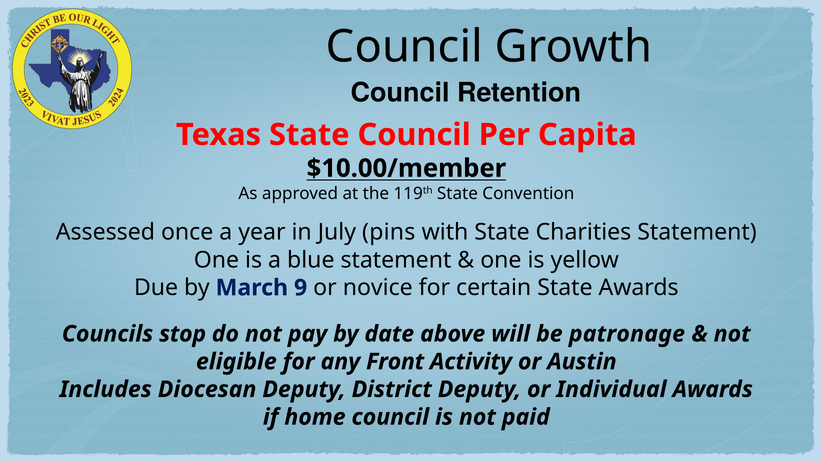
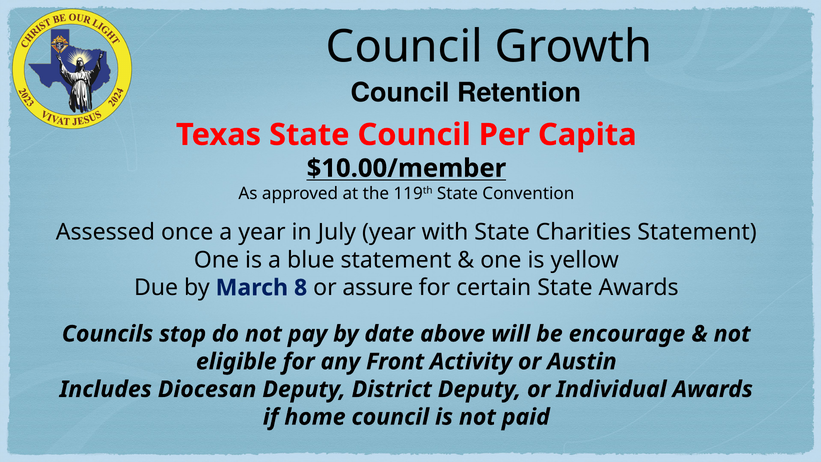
July pins: pins -> year
9: 9 -> 8
novice: novice -> assure
patronage: patronage -> encourage
